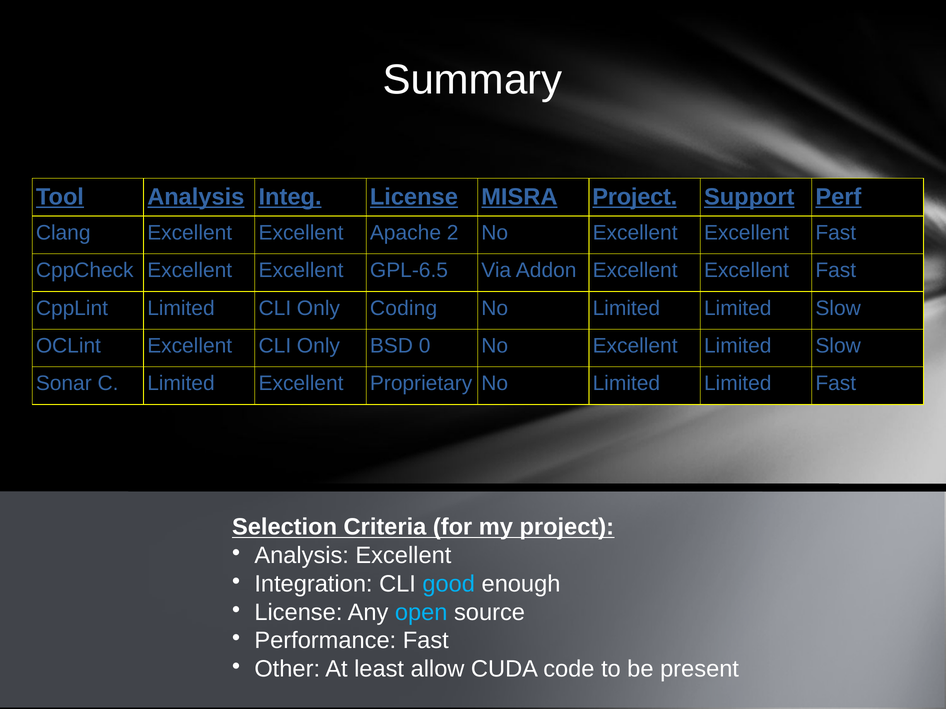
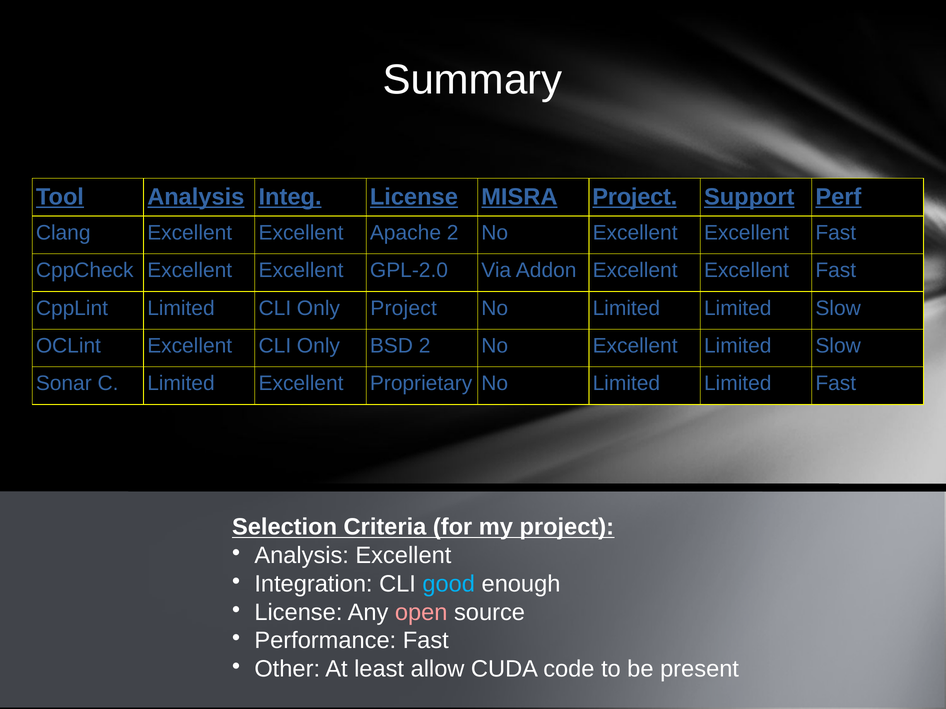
GPL-6.5: GPL-6.5 -> GPL-2.0
Only Coding: Coding -> Project
BSD 0: 0 -> 2
open colour: light blue -> pink
